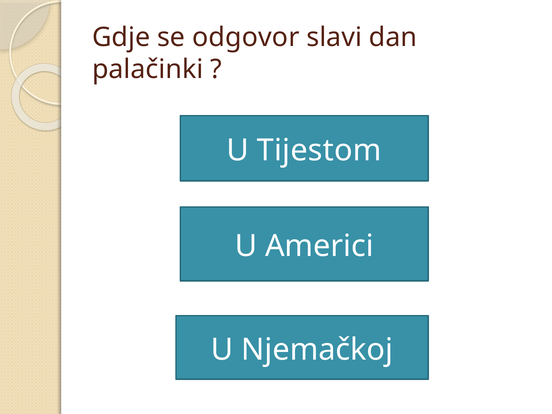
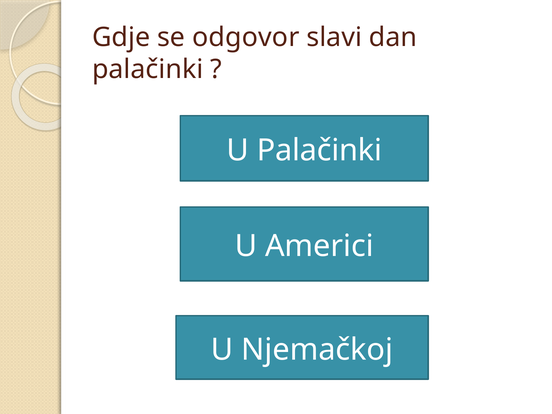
U Tijestom: Tijestom -> Palačinki
